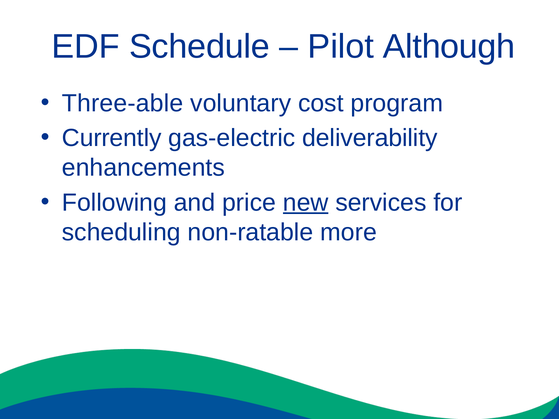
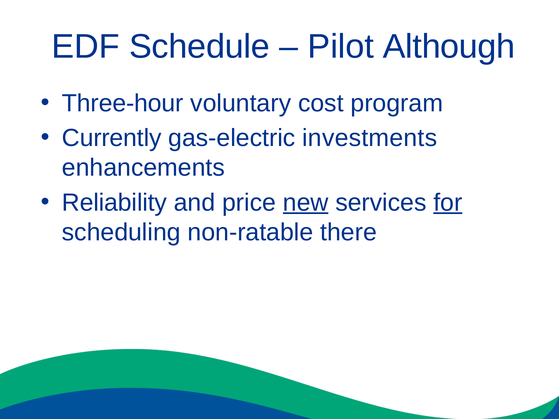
Three-able: Three-able -> Three-hour
deliverability: deliverability -> investments
Following: Following -> Reliability
for underline: none -> present
more: more -> there
